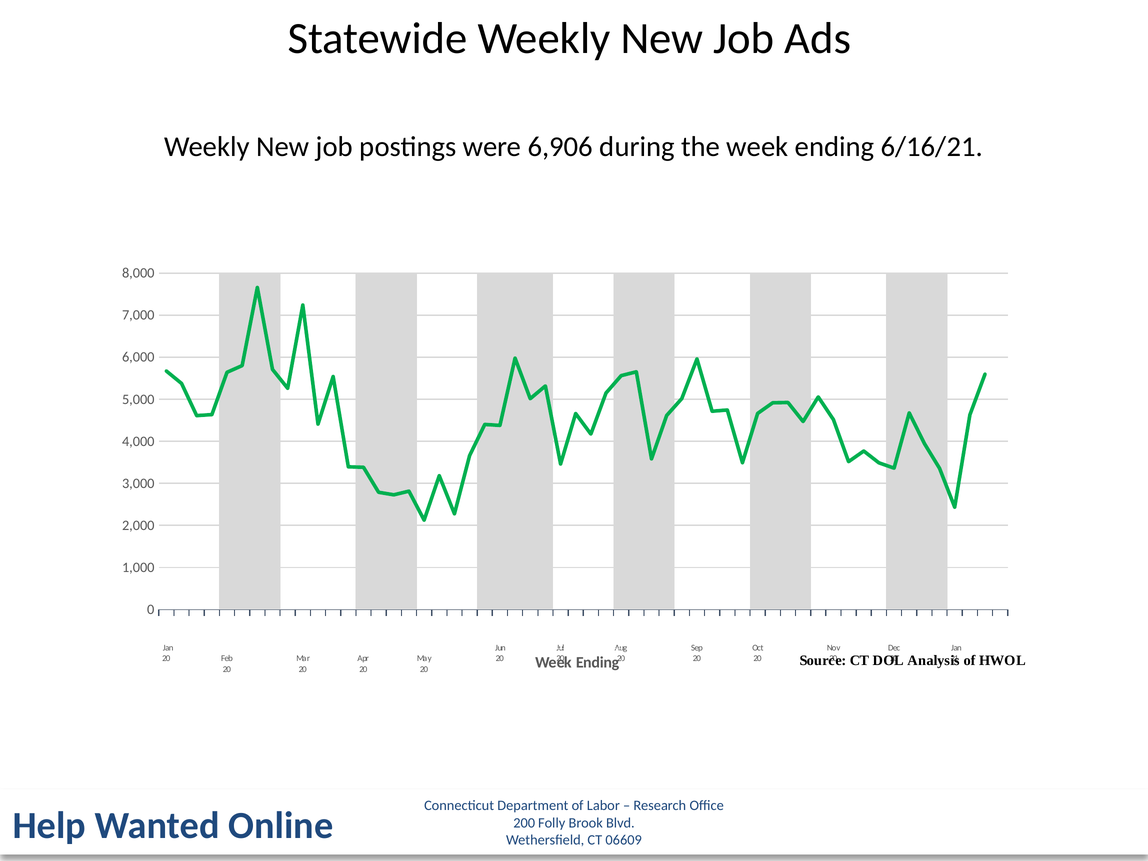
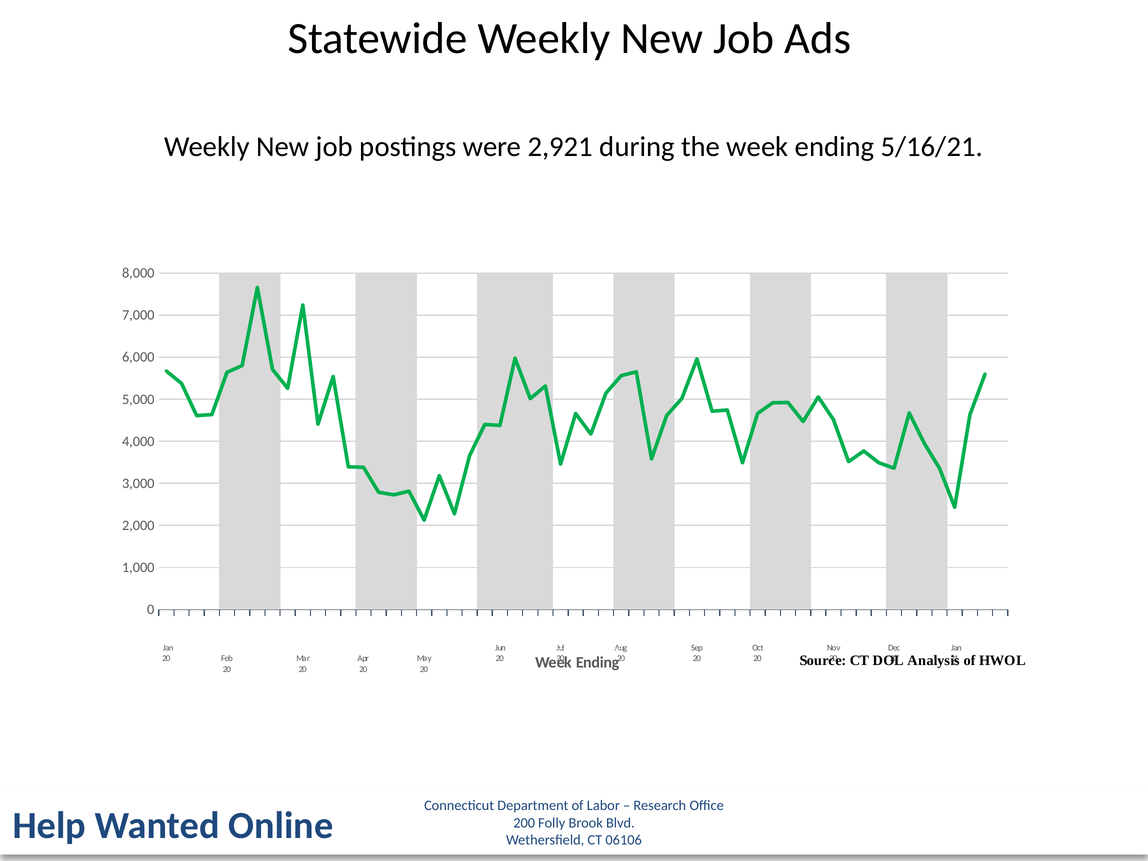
6,906: 6,906 -> 2,921
6/16/21: 6/16/21 -> 5/16/21
06609: 06609 -> 06106
